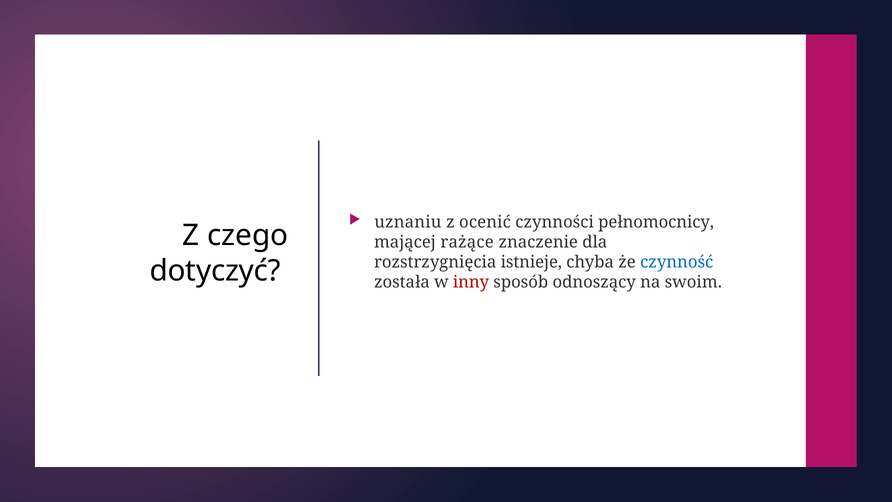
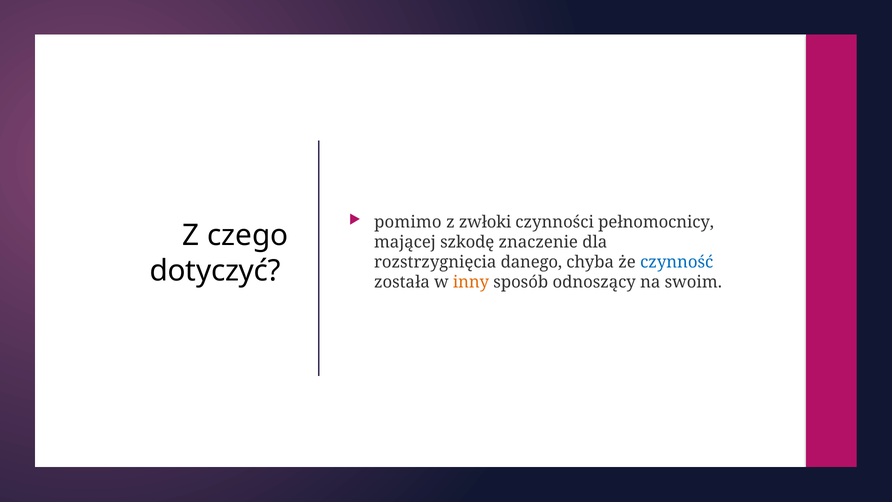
uznaniu: uznaniu -> pomimo
ocenić: ocenić -> zwłoki
rażące: rażące -> szkodę
istnieje: istnieje -> danego
inny colour: red -> orange
